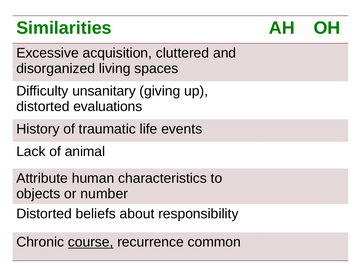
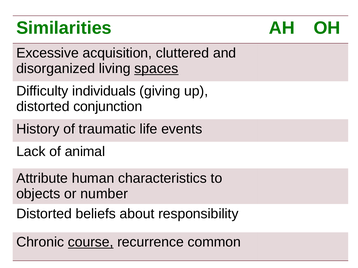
spaces underline: none -> present
unsanitary: unsanitary -> individuals
evaluations: evaluations -> conjunction
